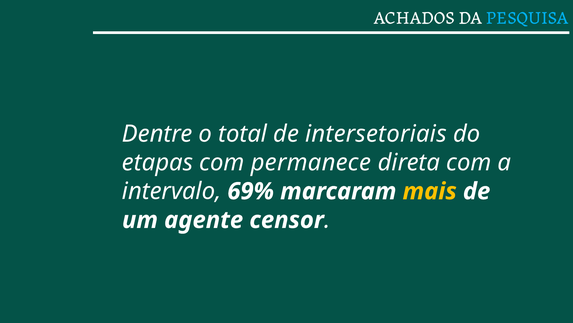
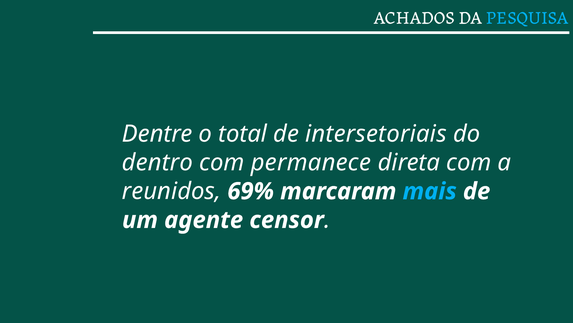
etapas: etapas -> dentro
intervalo: intervalo -> reunidos
mais colour: yellow -> light blue
